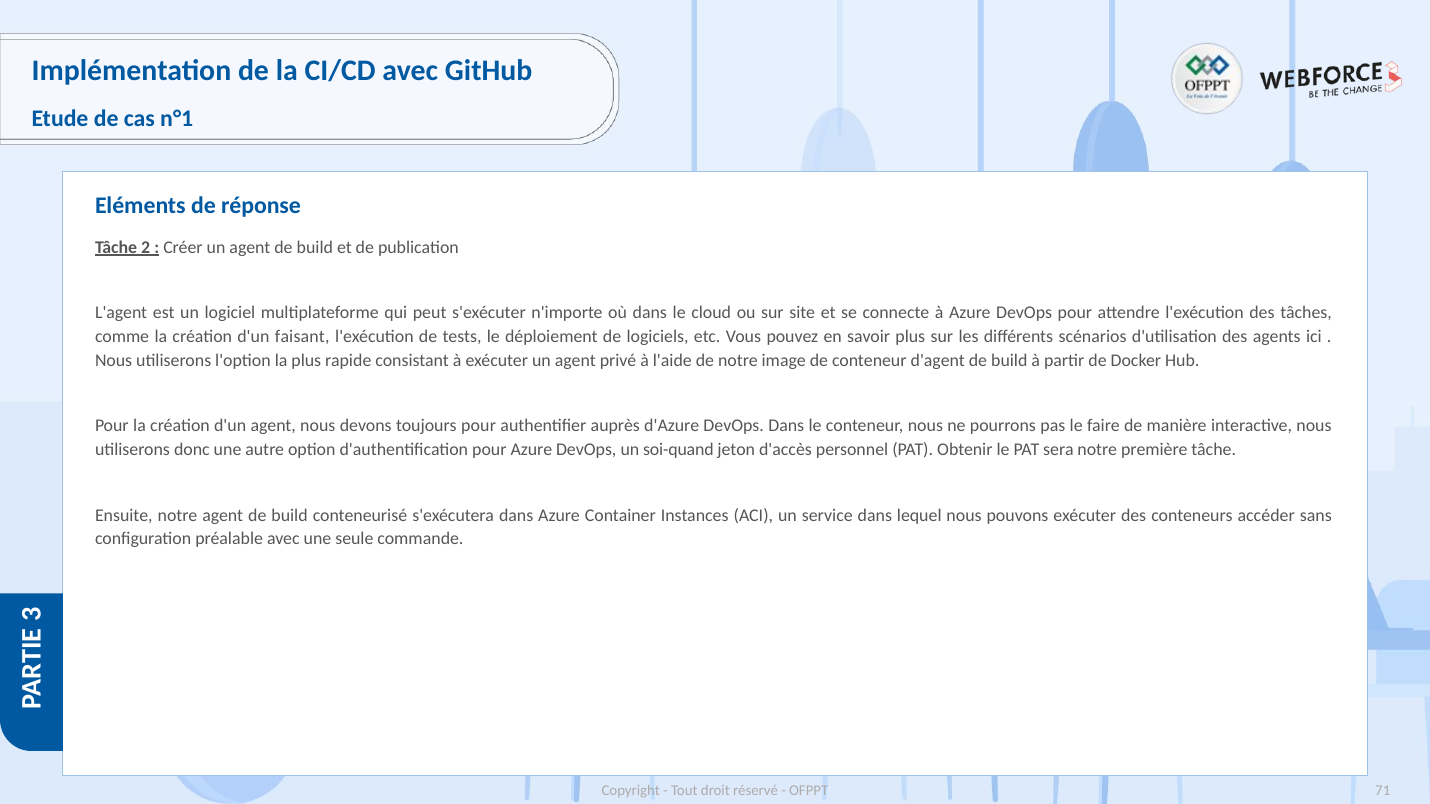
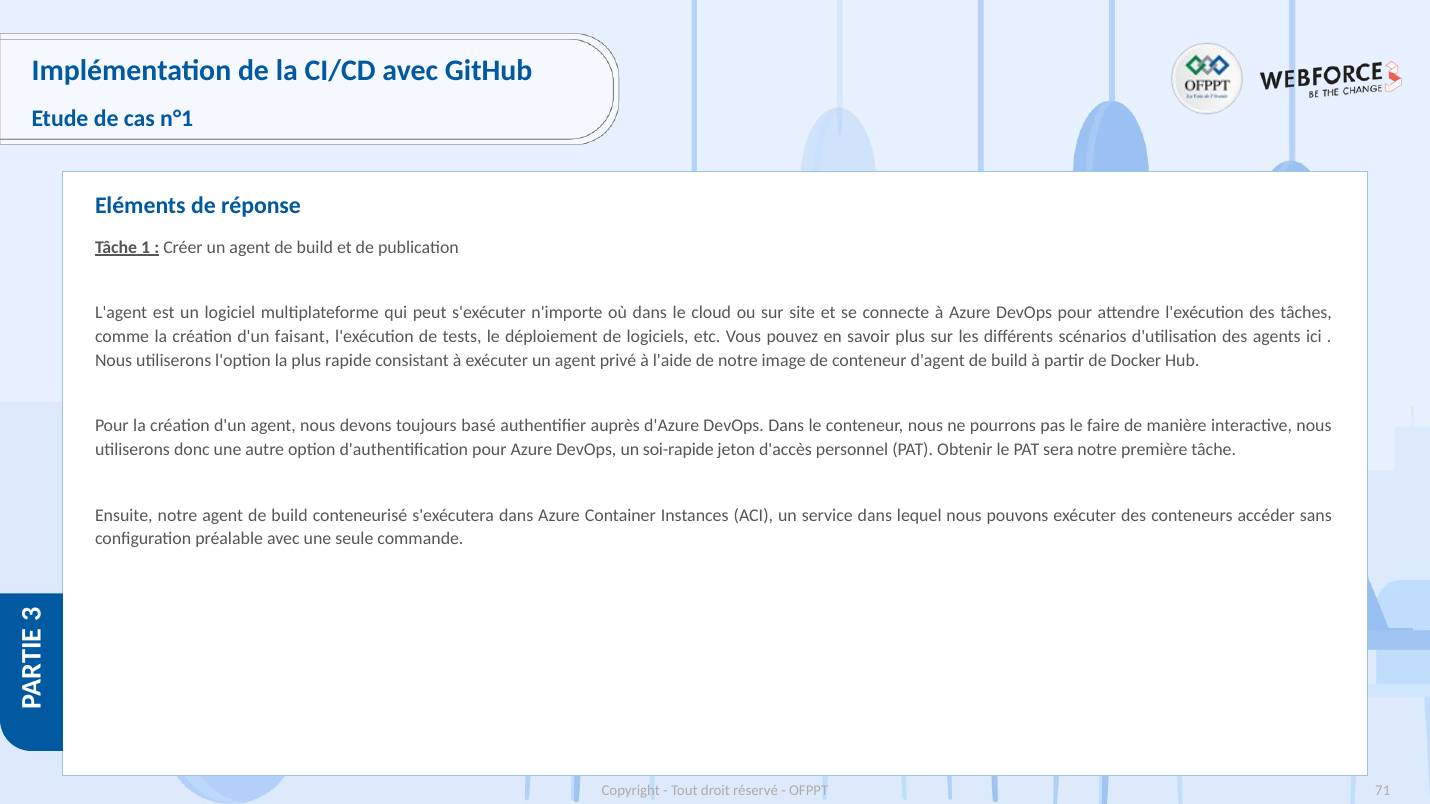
2: 2 -> 1
toujours pour: pour -> basé
soi-quand: soi-quand -> soi-rapide
